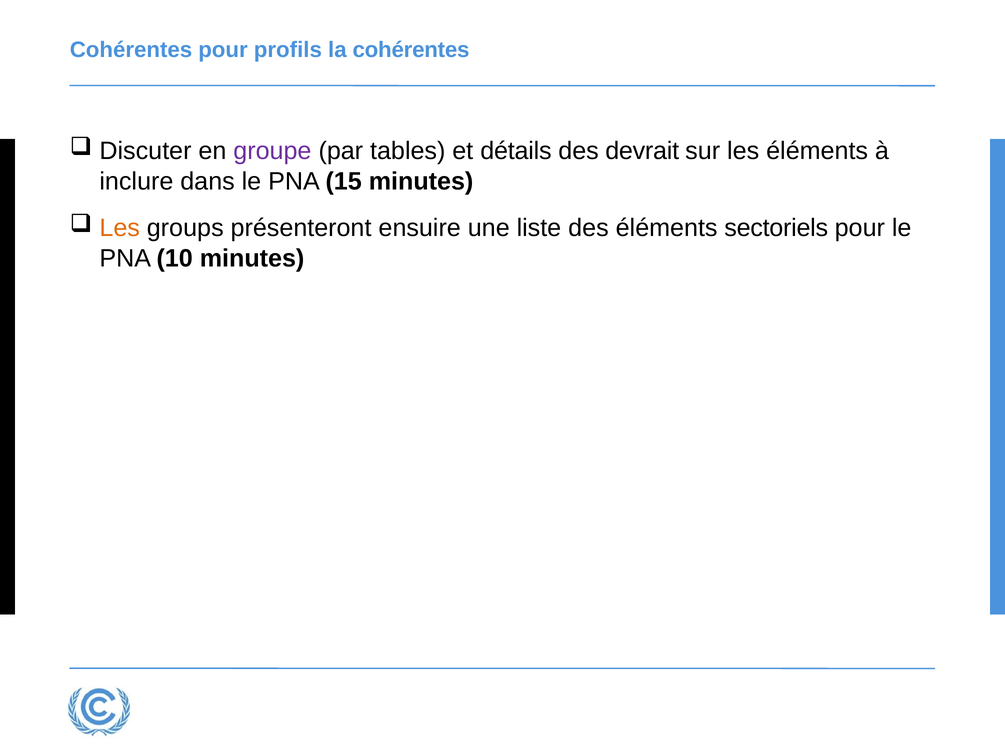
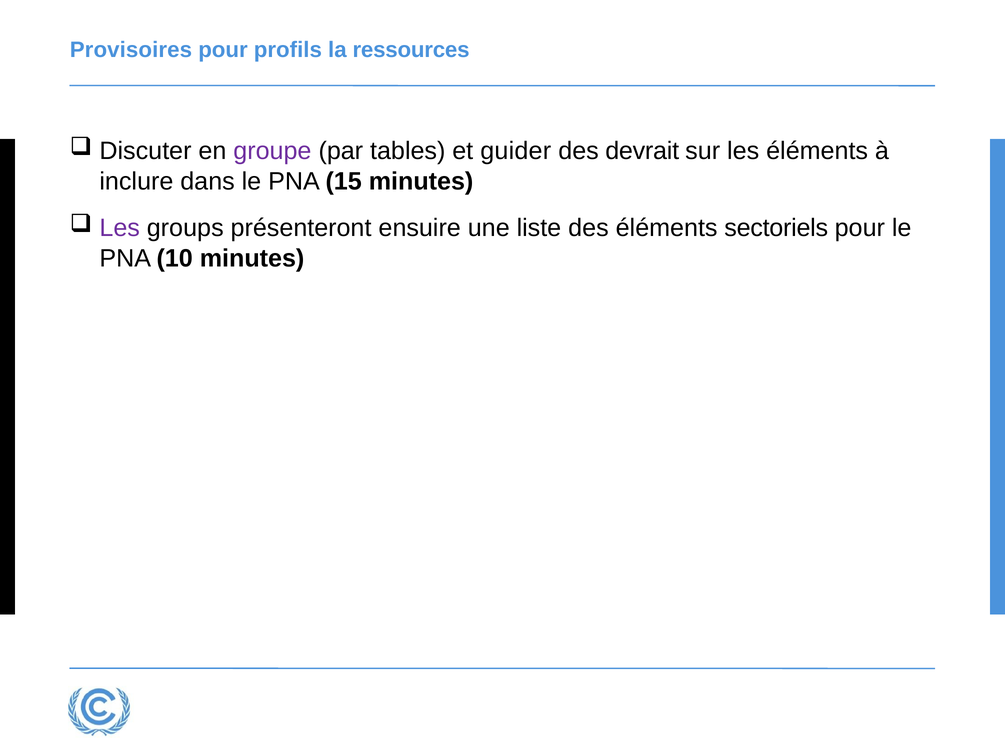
Cohérentes at (131, 50): Cohérentes -> Provisoires
la cohérentes: cohérentes -> ressources
détails: détails -> guider
Les at (120, 228) colour: orange -> purple
